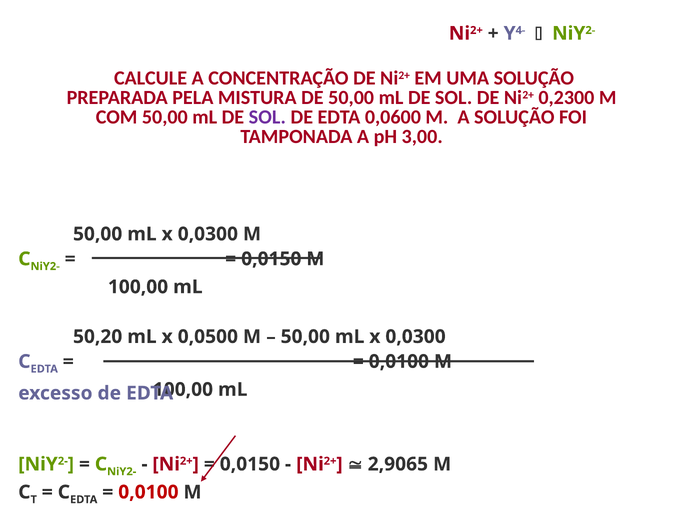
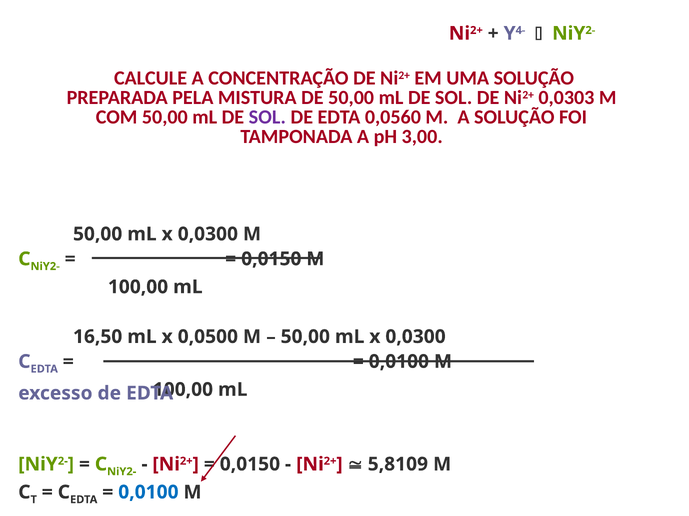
0,2300: 0,2300 -> 0,0303
0,0600: 0,0600 -> 0,0560
50,20: 50,20 -> 16,50
2,9065: 2,9065 -> 5,8109
0,0100 at (148, 493) colour: red -> blue
